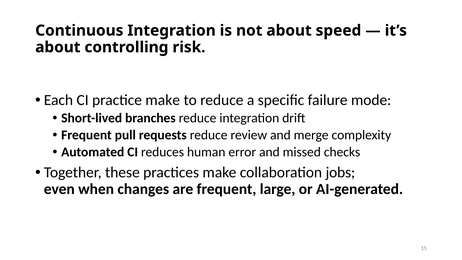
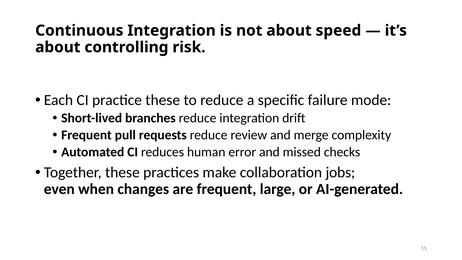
practice make: make -> these
